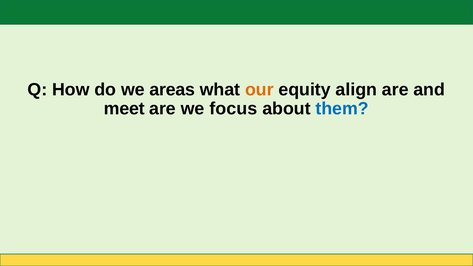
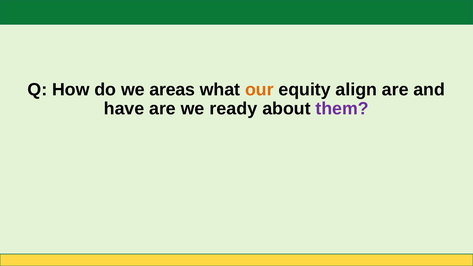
meet: meet -> have
focus: focus -> ready
them colour: blue -> purple
